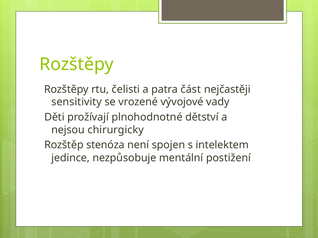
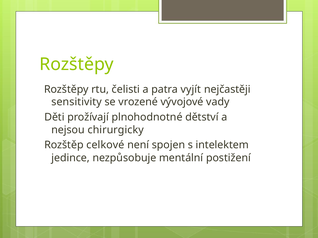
část: část -> vyjít
stenóza: stenóza -> celkové
